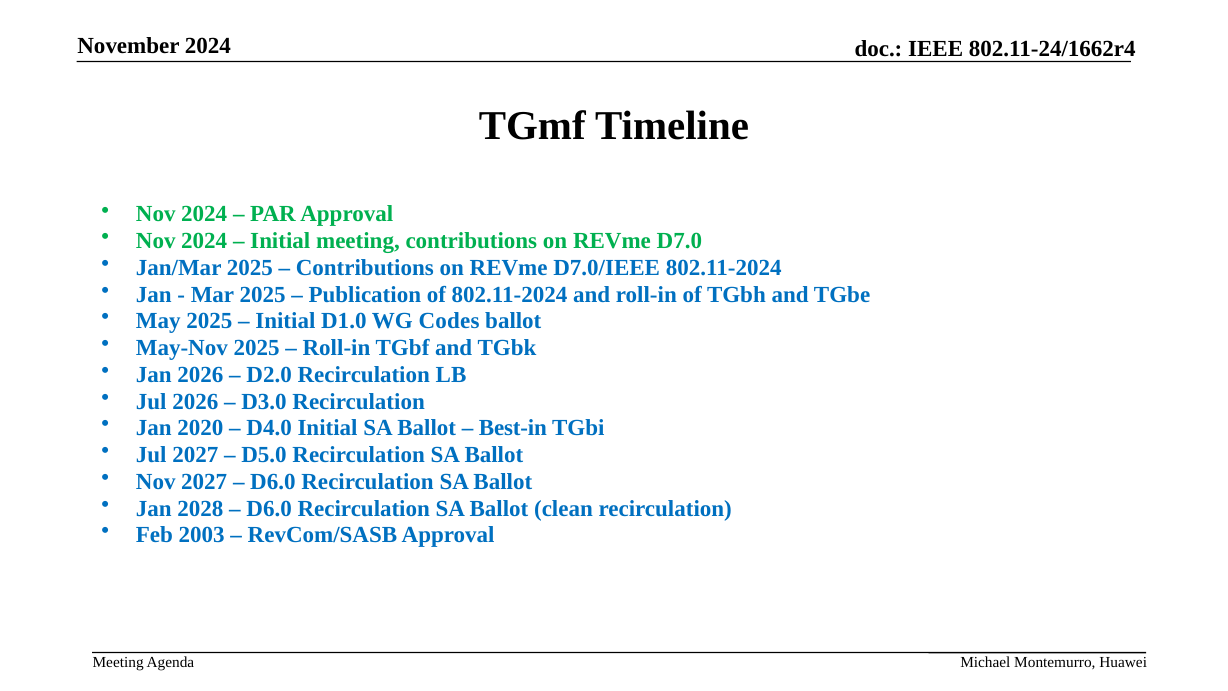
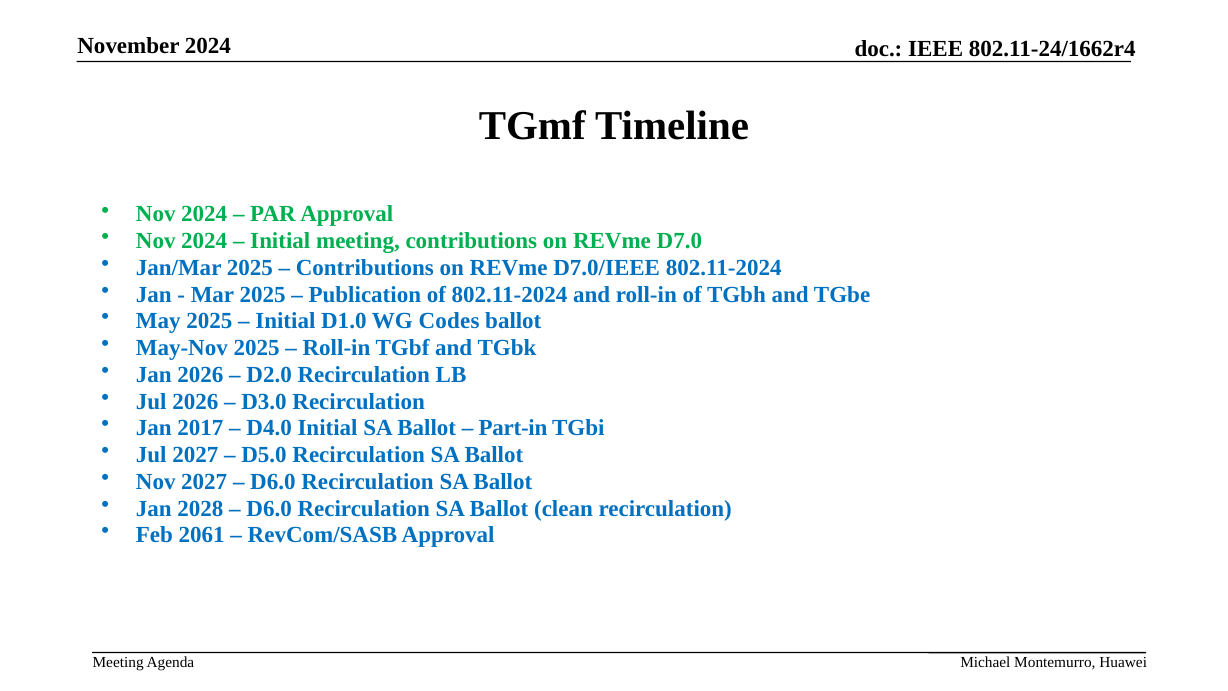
2020: 2020 -> 2017
Best-in: Best-in -> Part-in
2003: 2003 -> 2061
